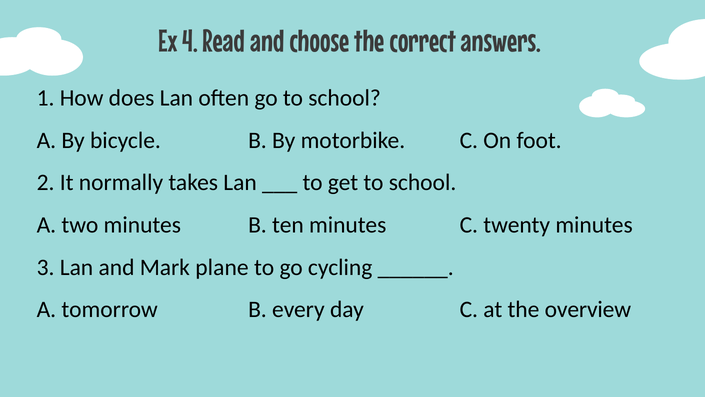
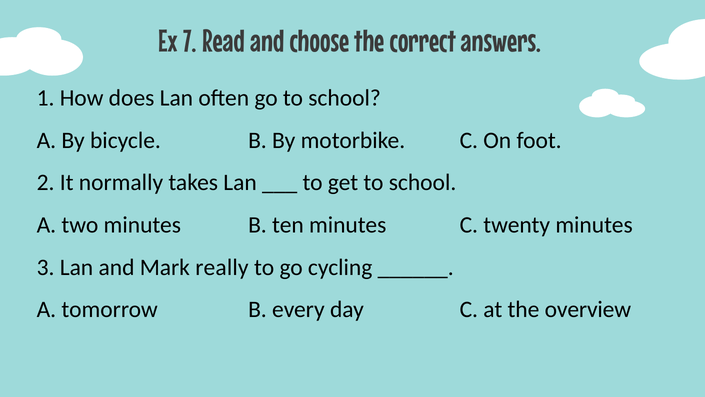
4: 4 -> 7
plane: plane -> really
